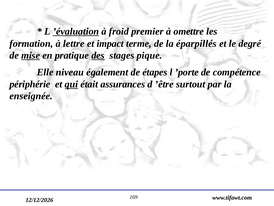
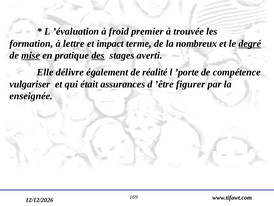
’évaluation underline: present -> none
omettre: omettre -> trouvée
éparpillés: éparpillés -> nombreux
degré underline: none -> present
pique: pique -> averti
niveau: niveau -> délivre
étapes: étapes -> réalité
périphérie: périphérie -> vulgariser
qui underline: present -> none
surtout: surtout -> figurer
